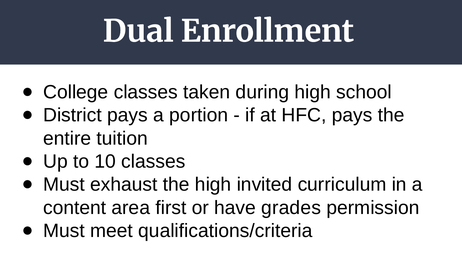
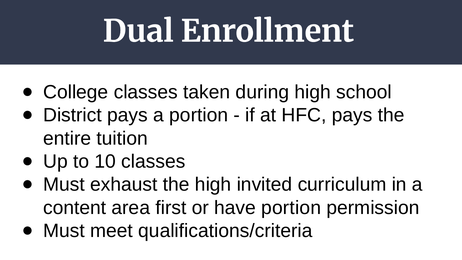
have grades: grades -> portion
